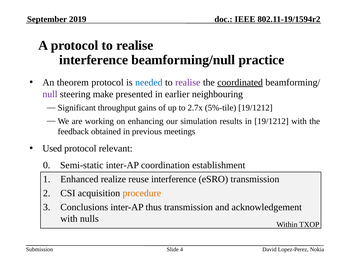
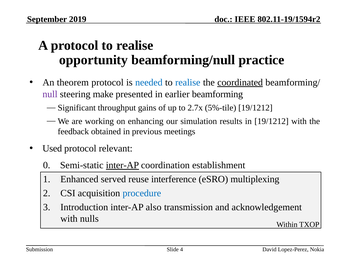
interference at (94, 60): interference -> opportunity
realise at (188, 83) colour: purple -> blue
neighbouring: neighbouring -> beamforming
inter-AP at (122, 165) underline: none -> present
realize: realize -> served
eSRO transmission: transmission -> multiplexing
procedure colour: orange -> blue
Conclusions: Conclusions -> Introduction
thus: thus -> also
